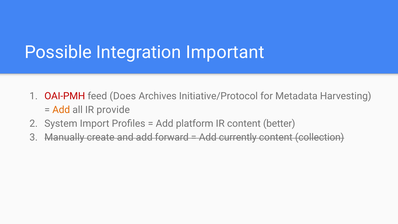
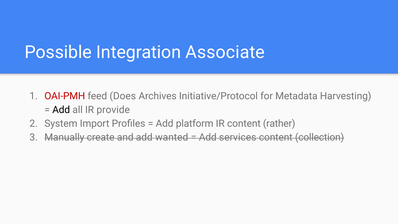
Important: Important -> Associate
Add at (61, 110) colour: orange -> black
better: better -> rather
forward: forward -> wanted
currently: currently -> services
